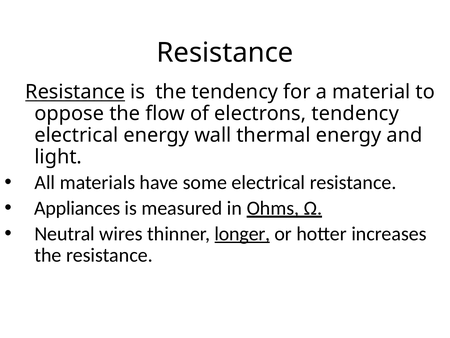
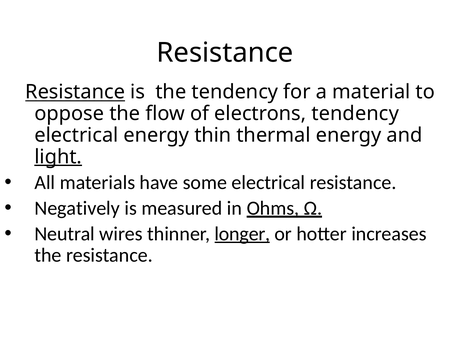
wall: wall -> thin
light underline: none -> present
Appliances: Appliances -> Negatively
